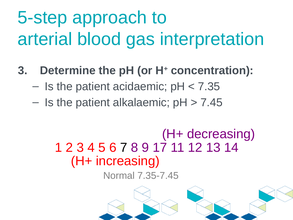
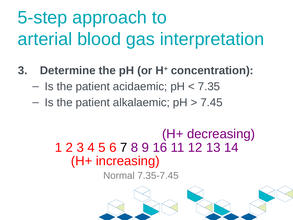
17: 17 -> 16
